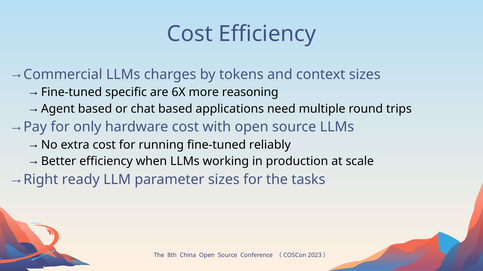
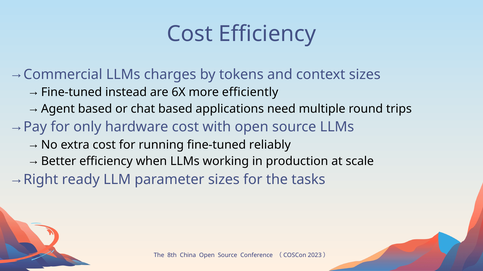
specific: specific -> instead
reasoning: reasoning -> efficiently
